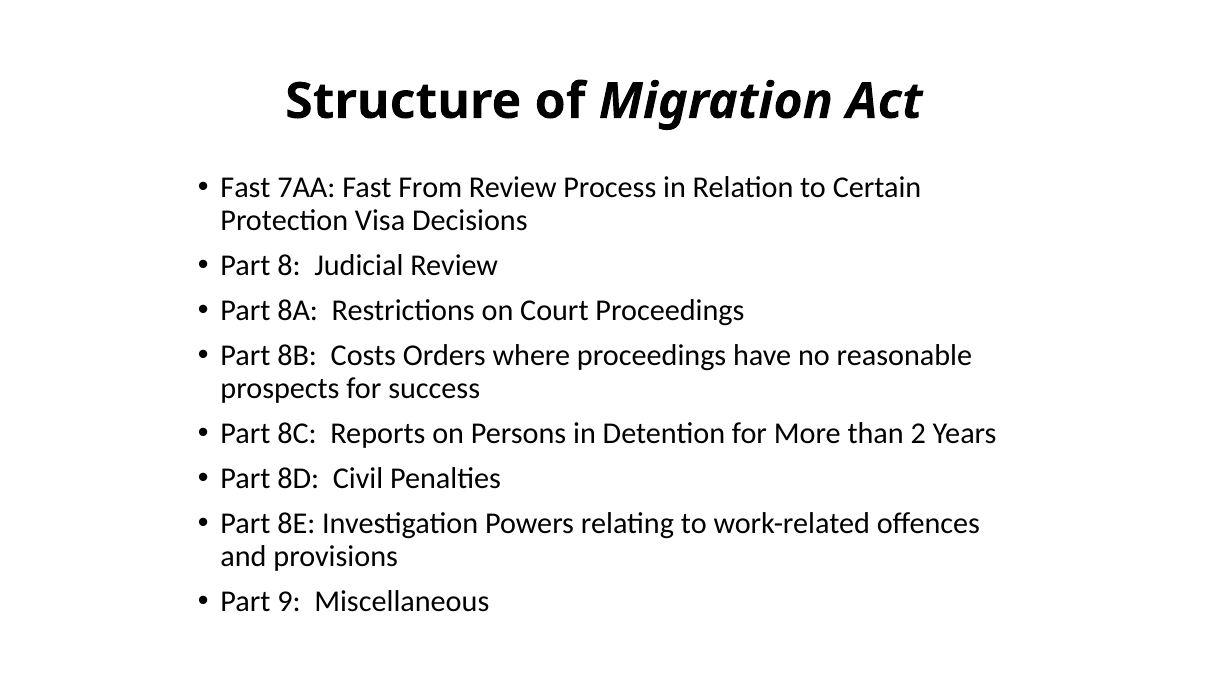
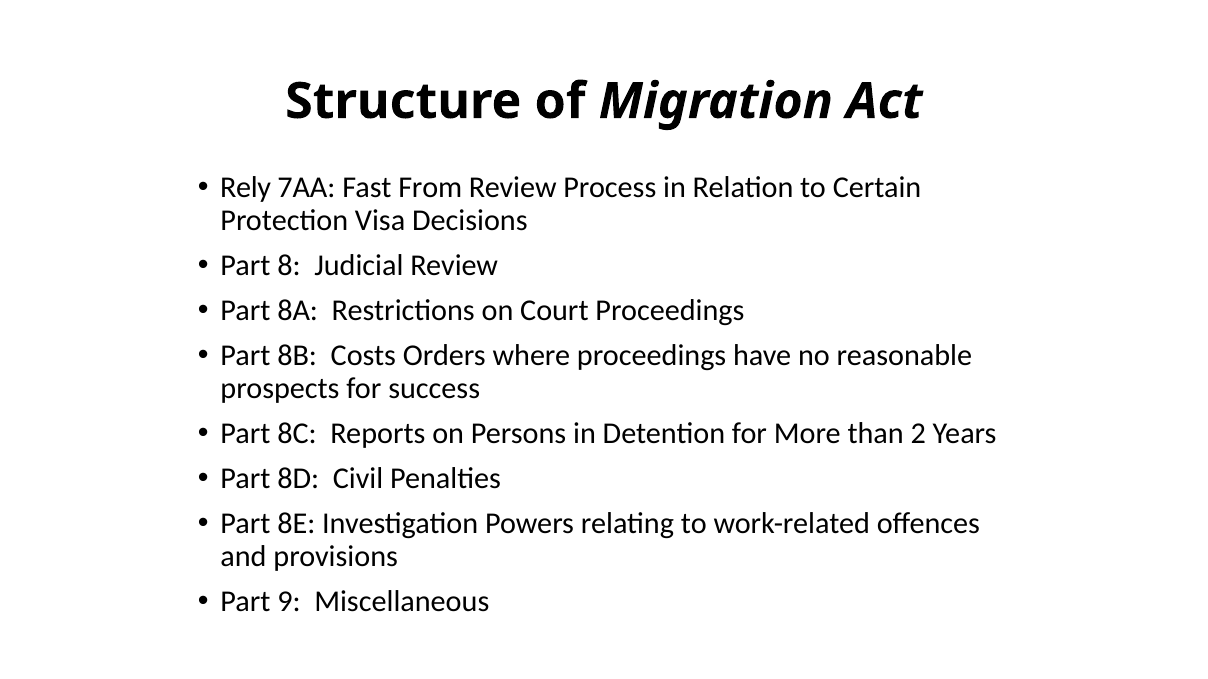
Fast at (245, 188): Fast -> Rely
